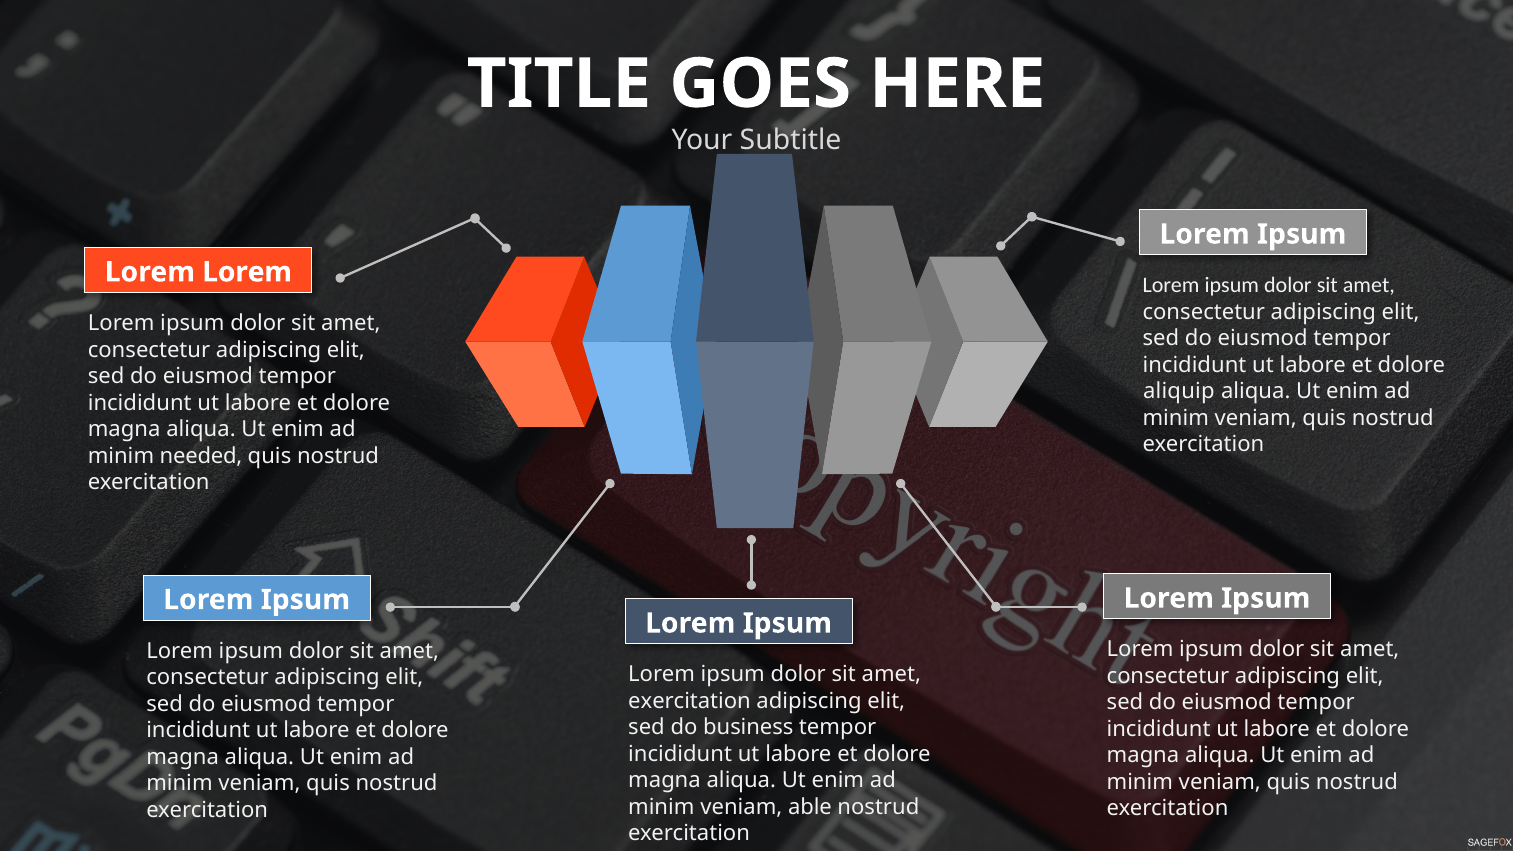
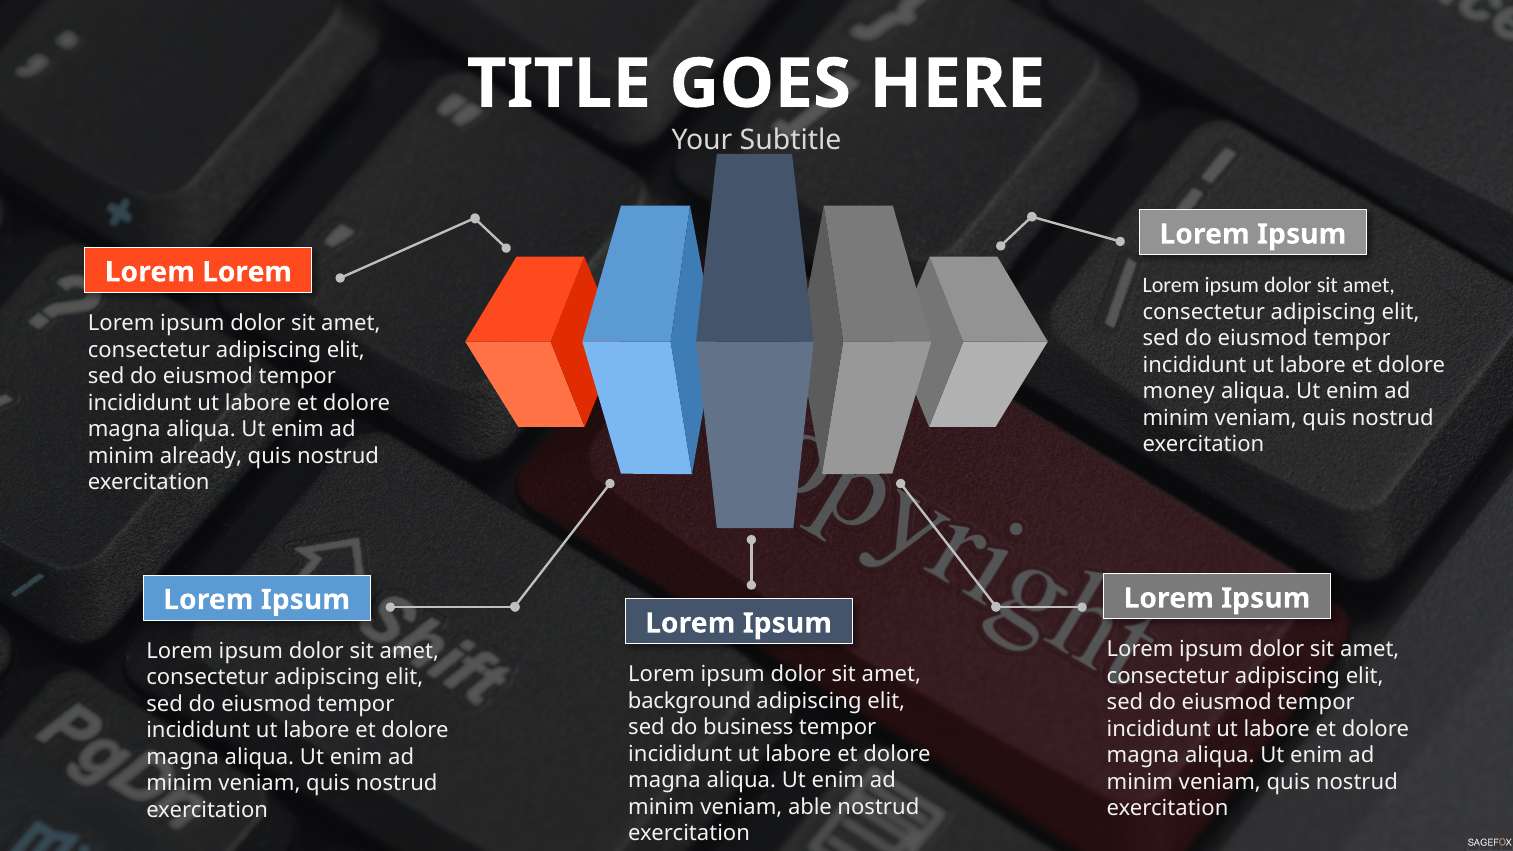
aliquip: aliquip -> money
needed: needed -> already
exercitation at (689, 701): exercitation -> background
